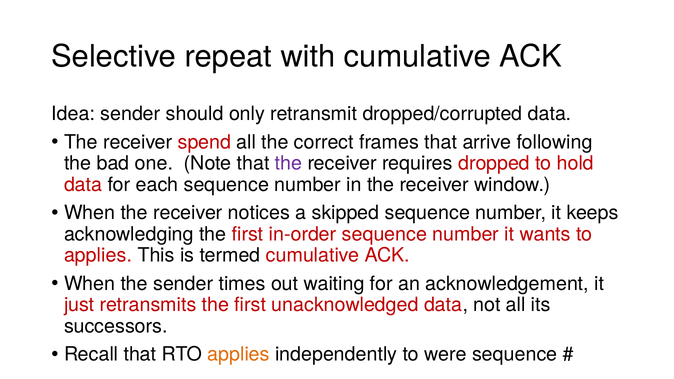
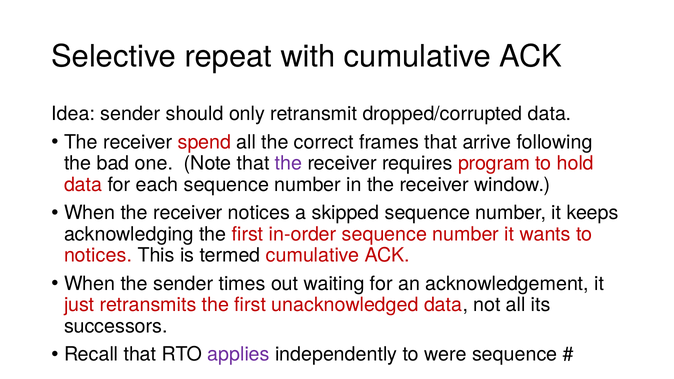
dropped: dropped -> program
applies at (98, 255): applies -> notices
applies at (239, 354) colour: orange -> purple
